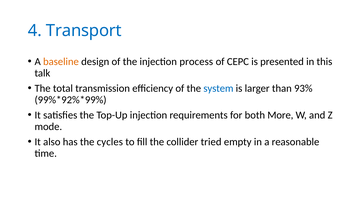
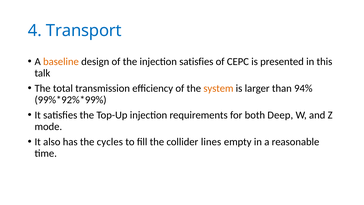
injection process: process -> satisfies
system colour: blue -> orange
93%: 93% -> 94%
More: More -> Deep
tried: tried -> lines
